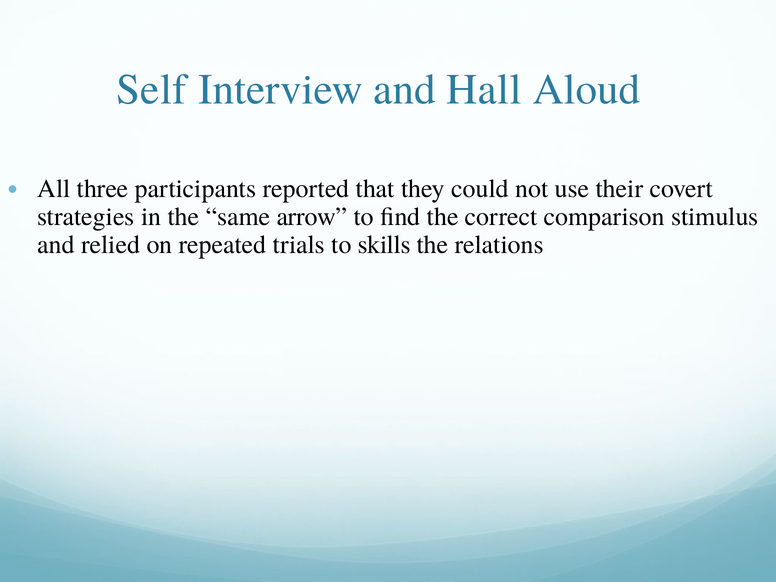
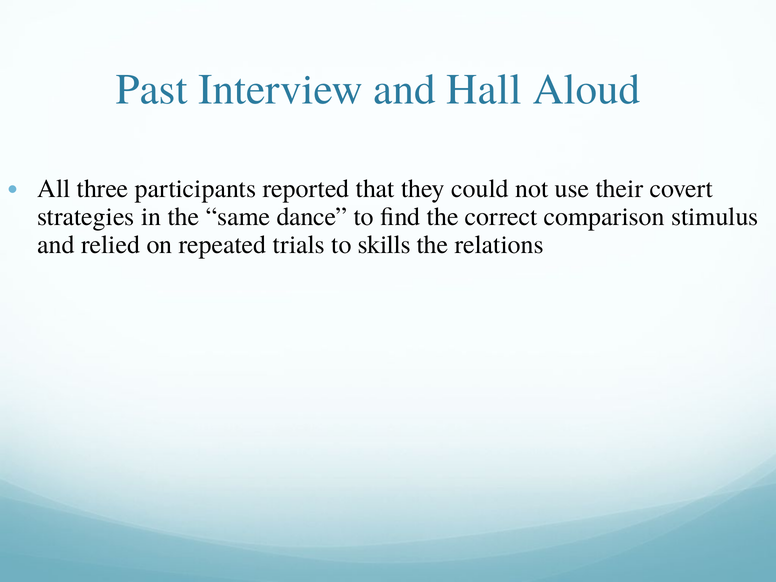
Self: Self -> Past
arrow: arrow -> dance
